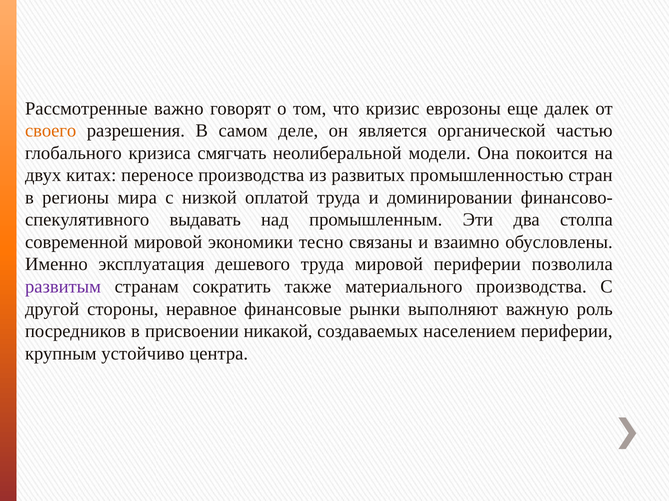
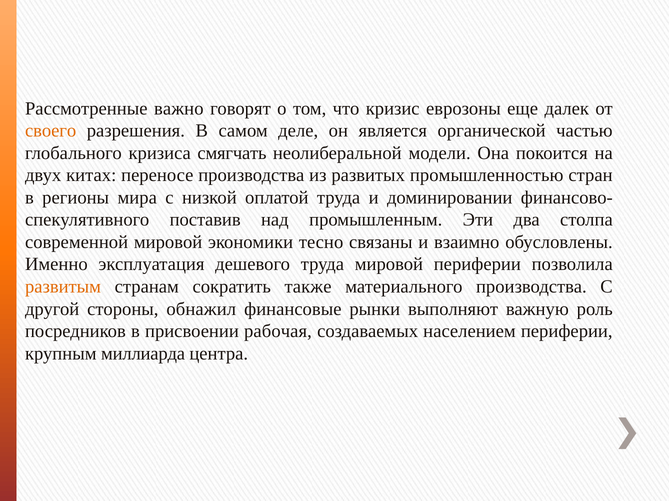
выдавать: выдавать -> поставив
развитым colour: purple -> orange
неравное: неравное -> обнажил
никакой: никакой -> рабочая
устойчиво: устойчиво -> миллиарда
